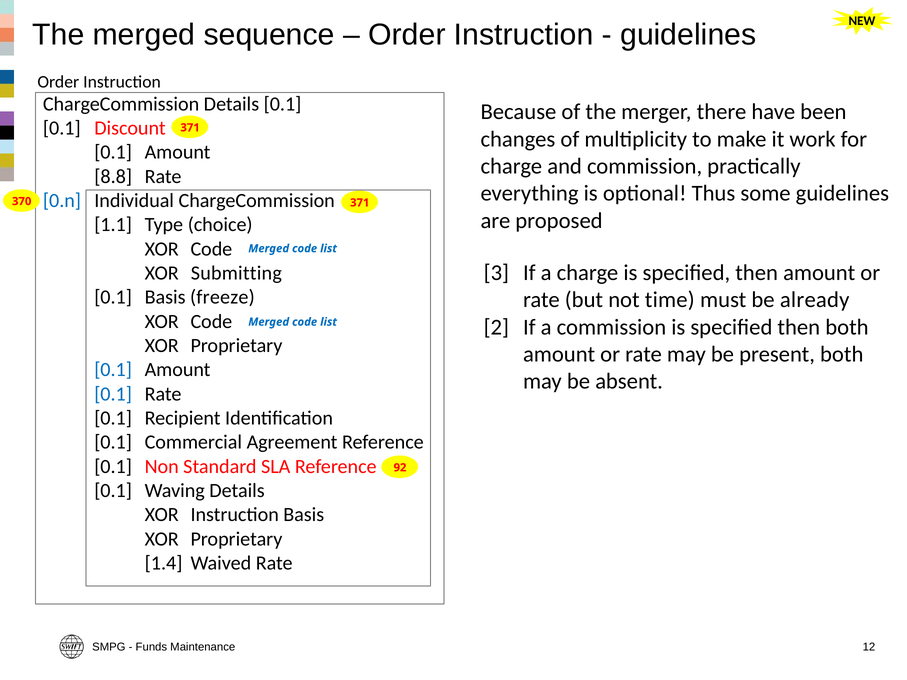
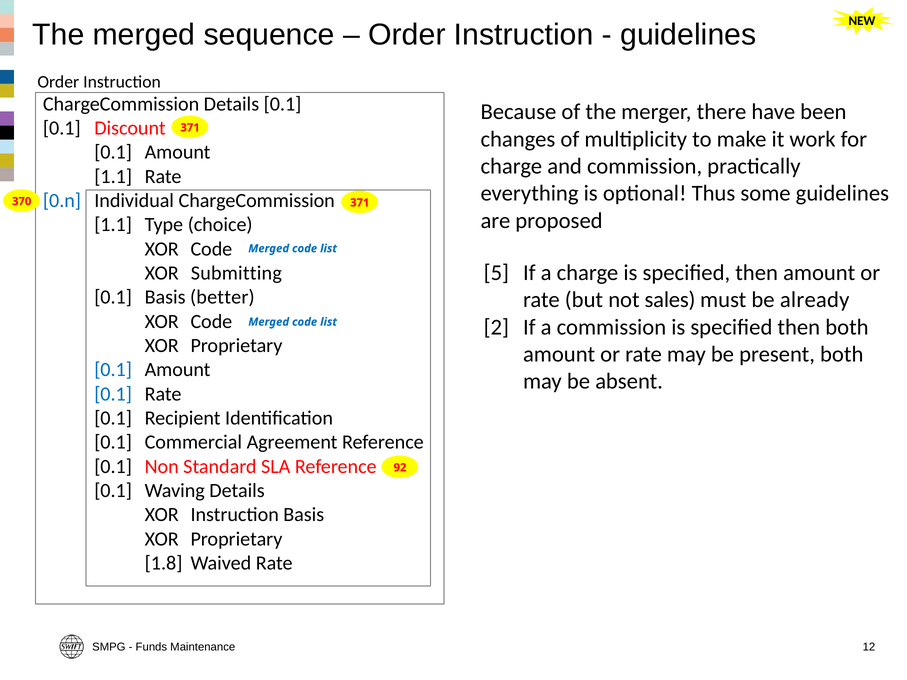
8.8 at (113, 177): 8.8 -> 1.1
3: 3 -> 5
freeze: freeze -> better
time: time -> sales
1.4: 1.4 -> 1.8
